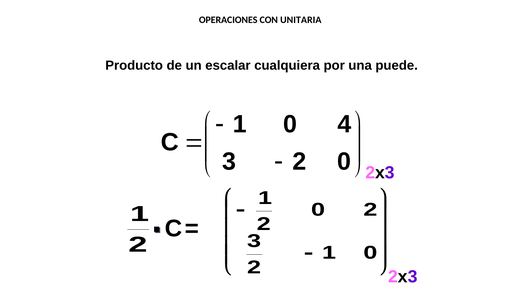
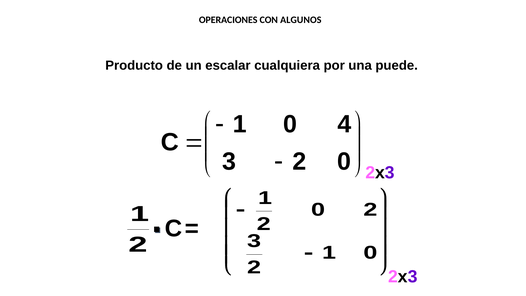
UNITARIA: UNITARIA -> ALGUNOS
